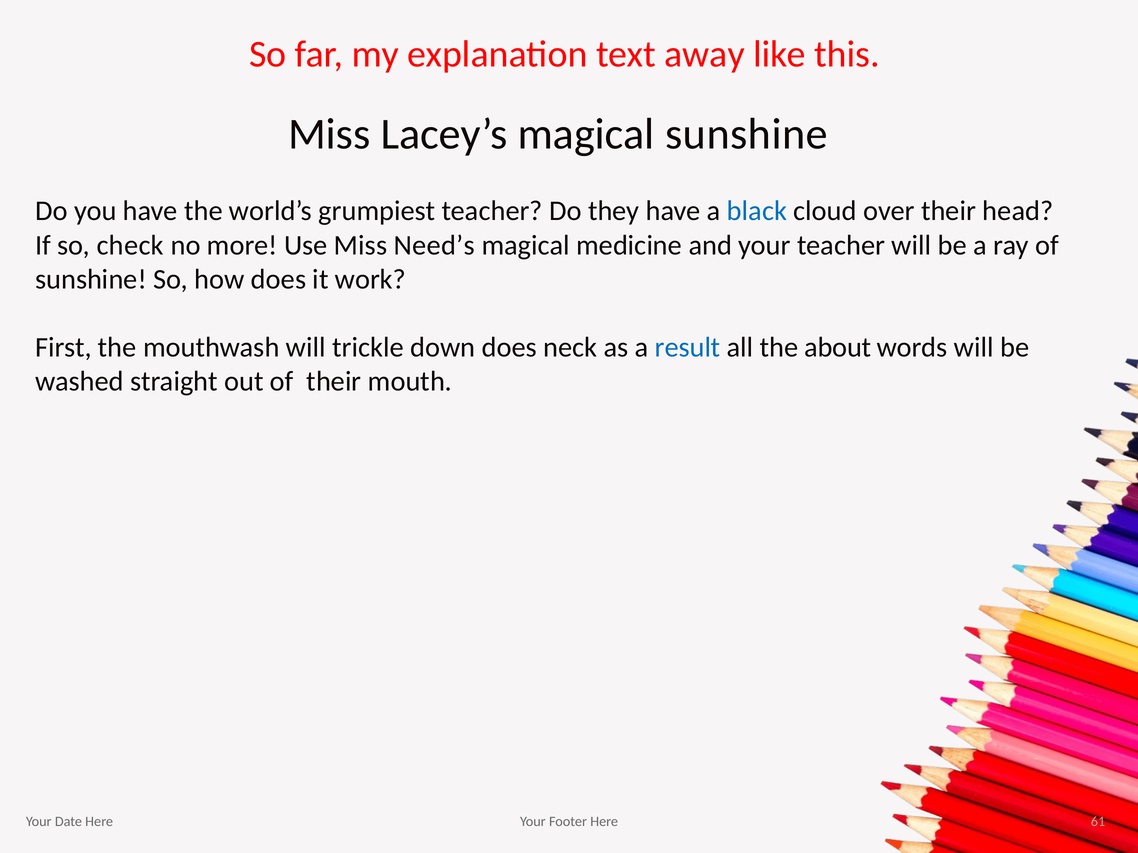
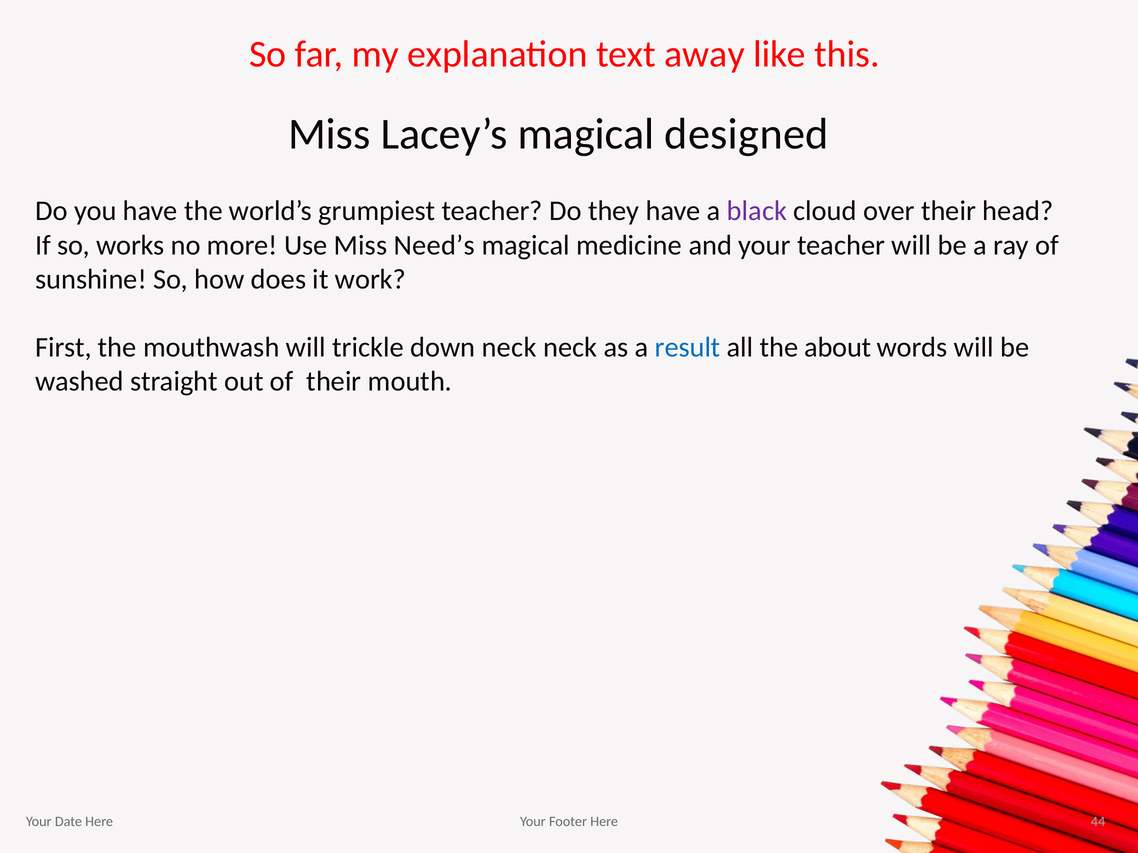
magical sunshine: sunshine -> designed
black colour: blue -> purple
check: check -> works
down does: does -> neck
61: 61 -> 44
